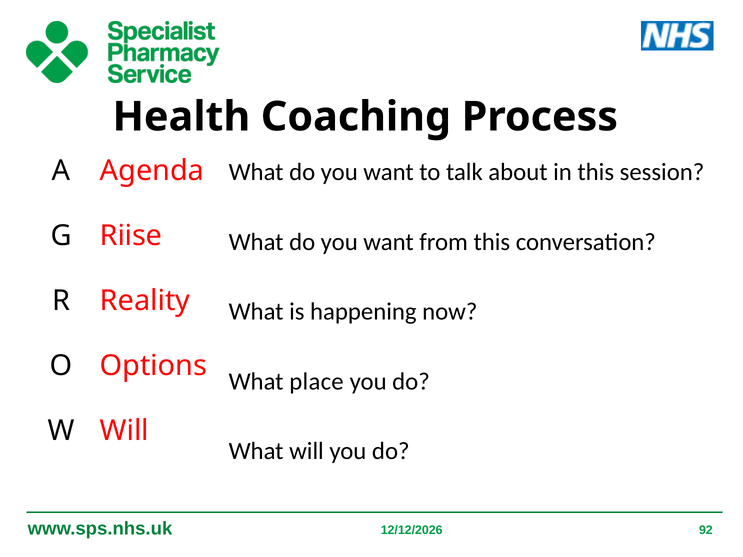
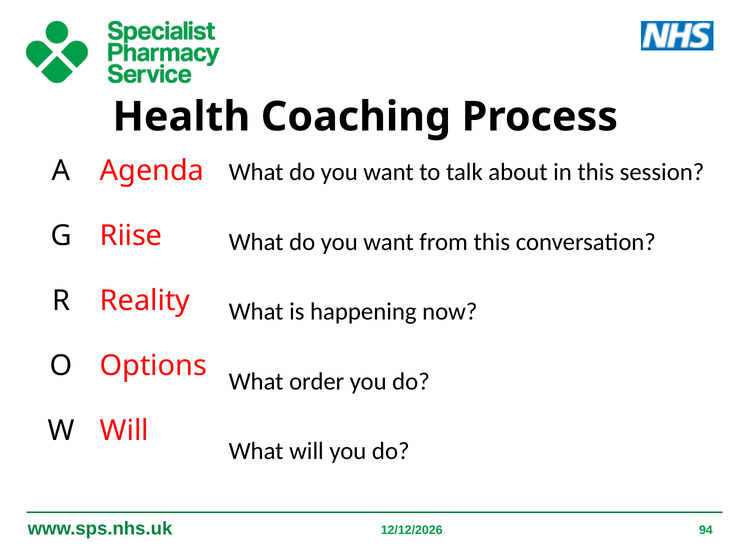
place: place -> order
92: 92 -> 94
